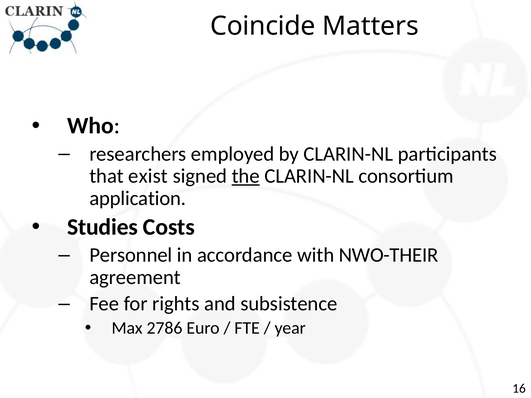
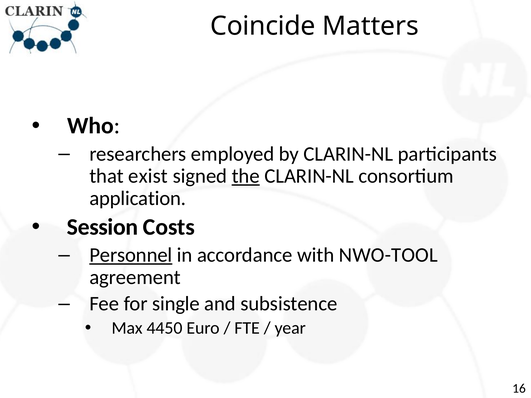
Studies: Studies -> Session
Personnel underline: none -> present
NWO-THEIR: NWO-THEIR -> NWO-TOOL
rights: rights -> single
2786: 2786 -> 4450
